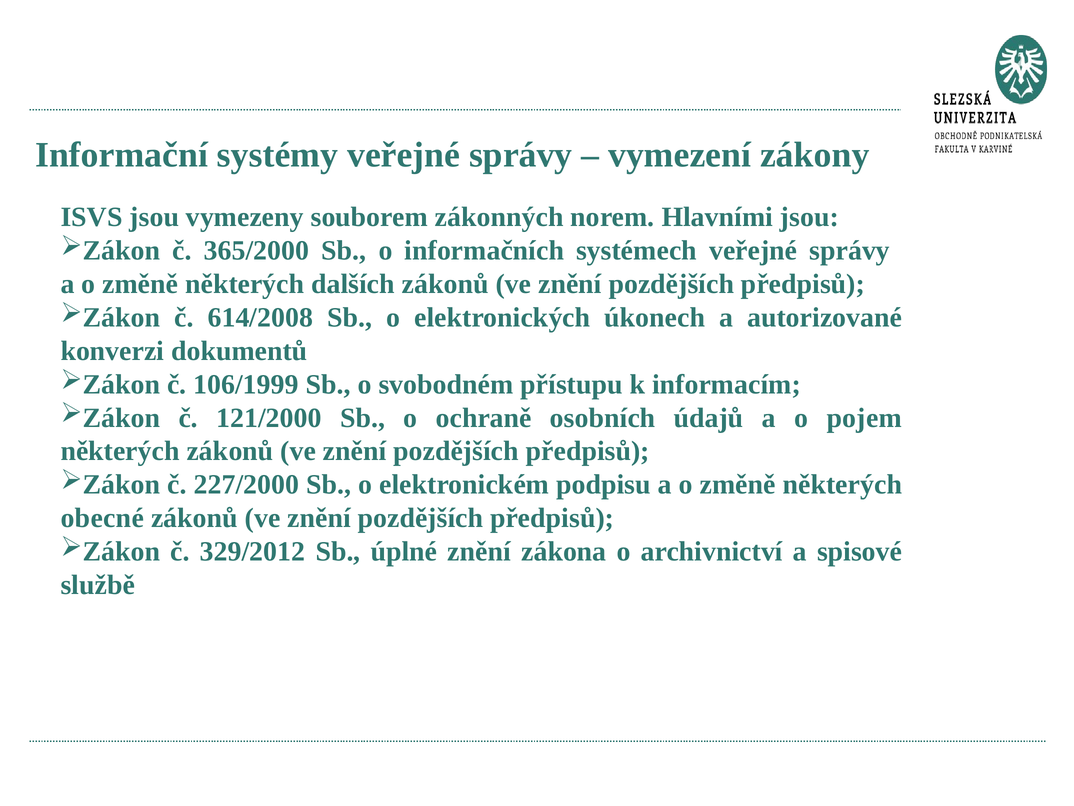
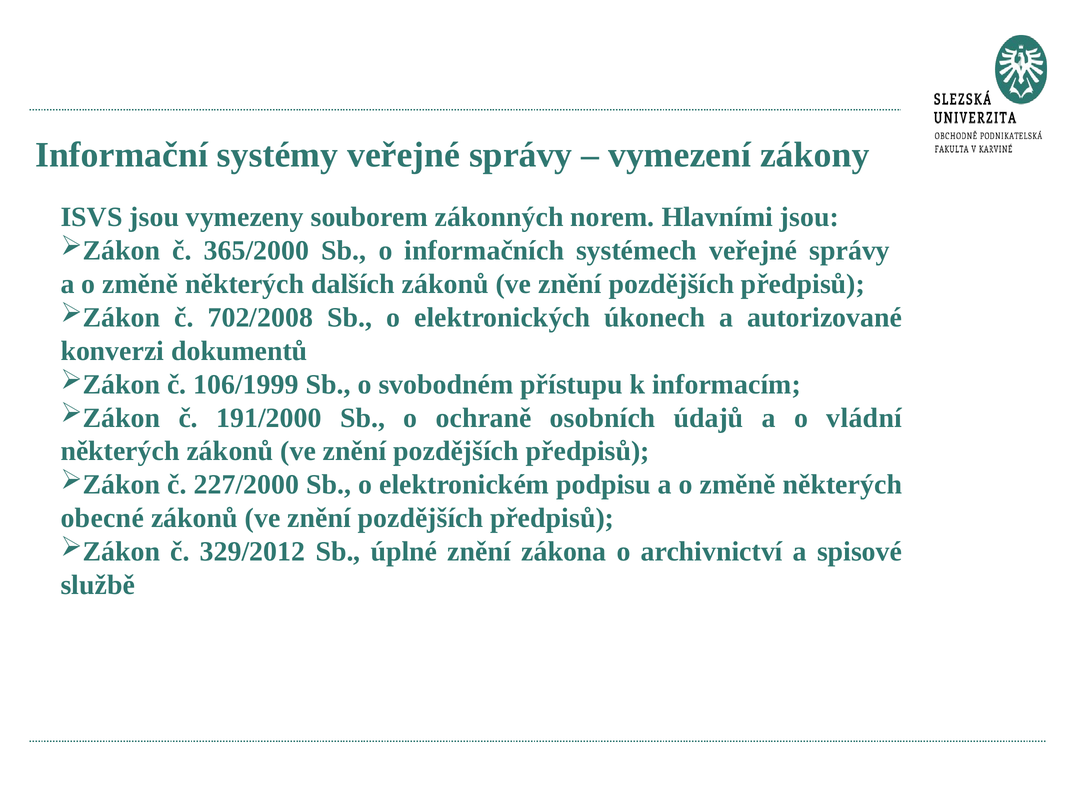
614/2008: 614/2008 -> 702/2008
121/2000: 121/2000 -> 191/2000
pojem: pojem -> vládní
